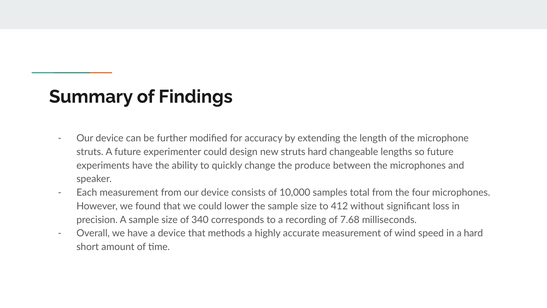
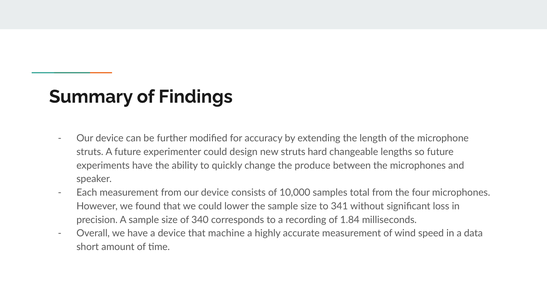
412: 412 -> 341
7.68: 7.68 -> 1.84
methods: methods -> machine
a hard: hard -> data
